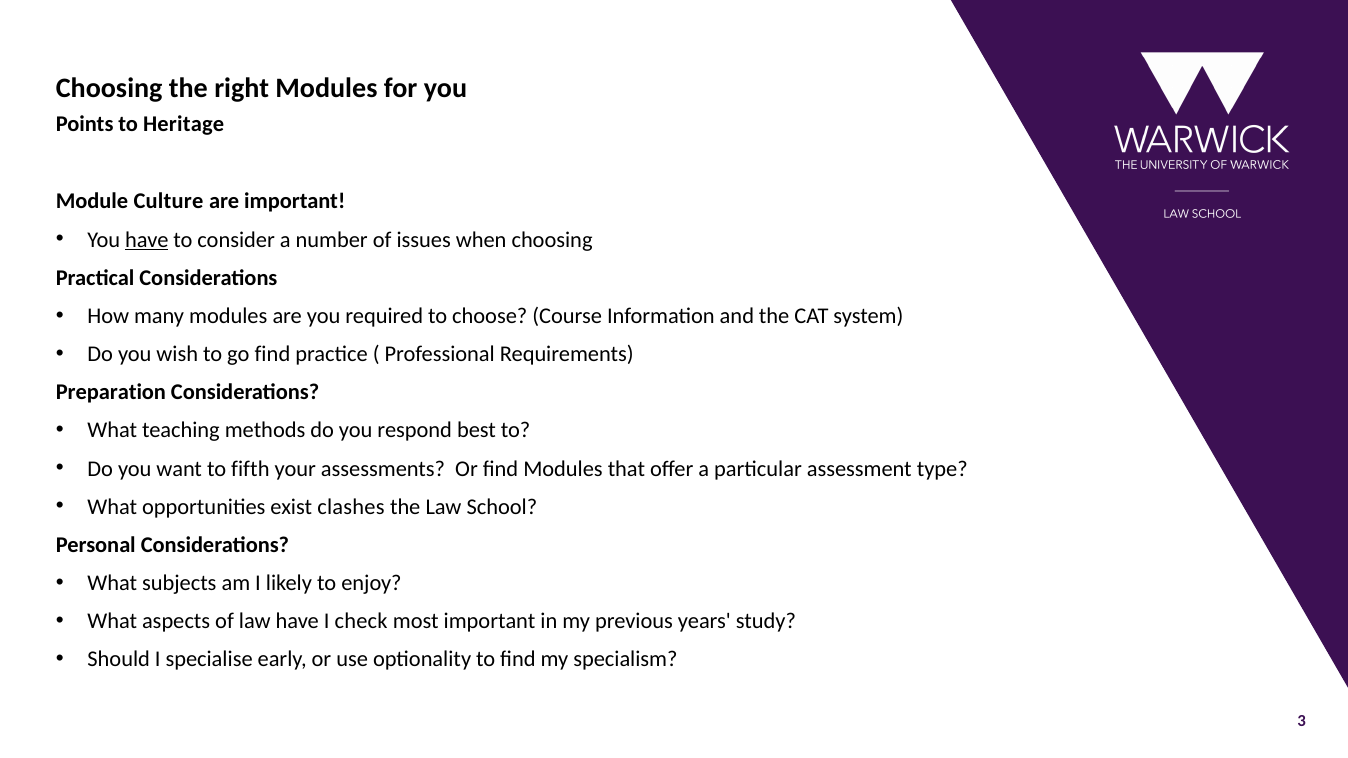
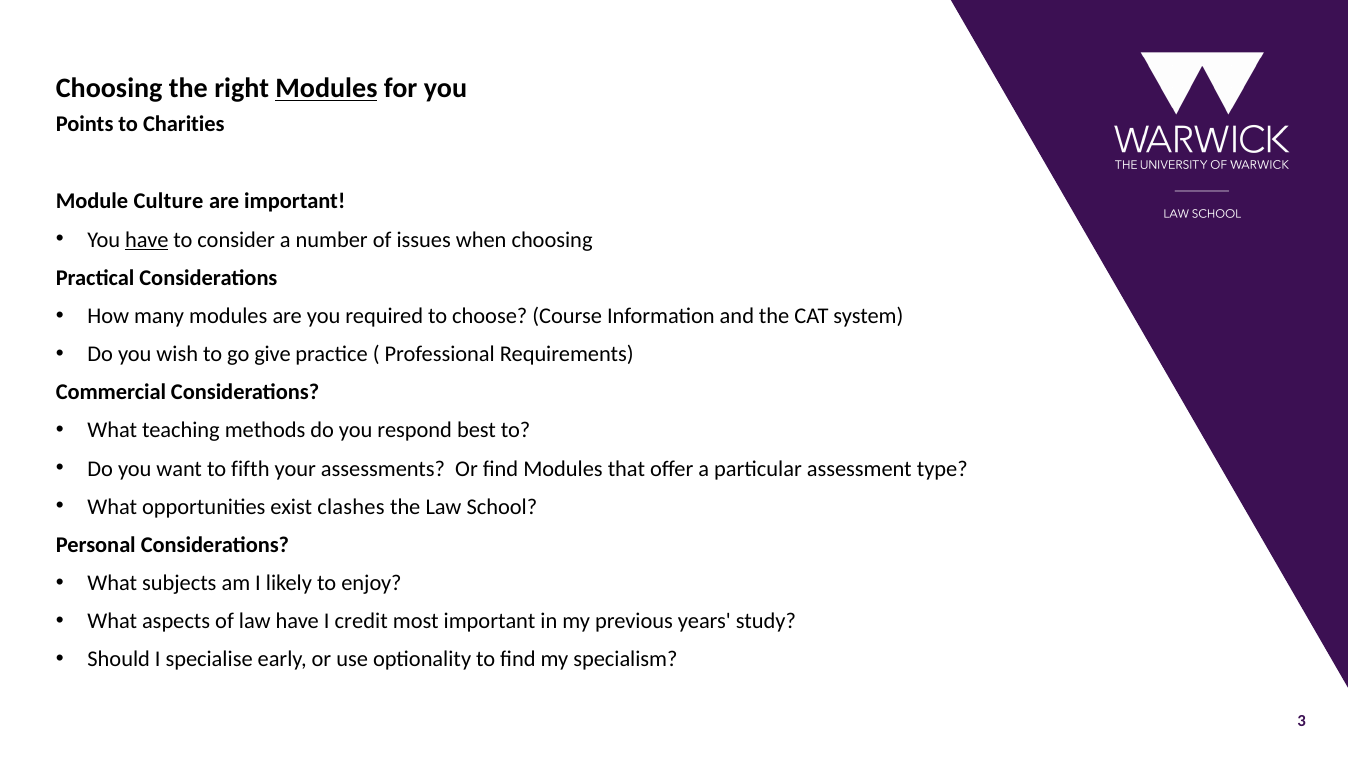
Modules at (326, 89) underline: none -> present
Heritage: Heritage -> Charities
go find: find -> give
Preparation: Preparation -> Commercial
check: check -> credit
